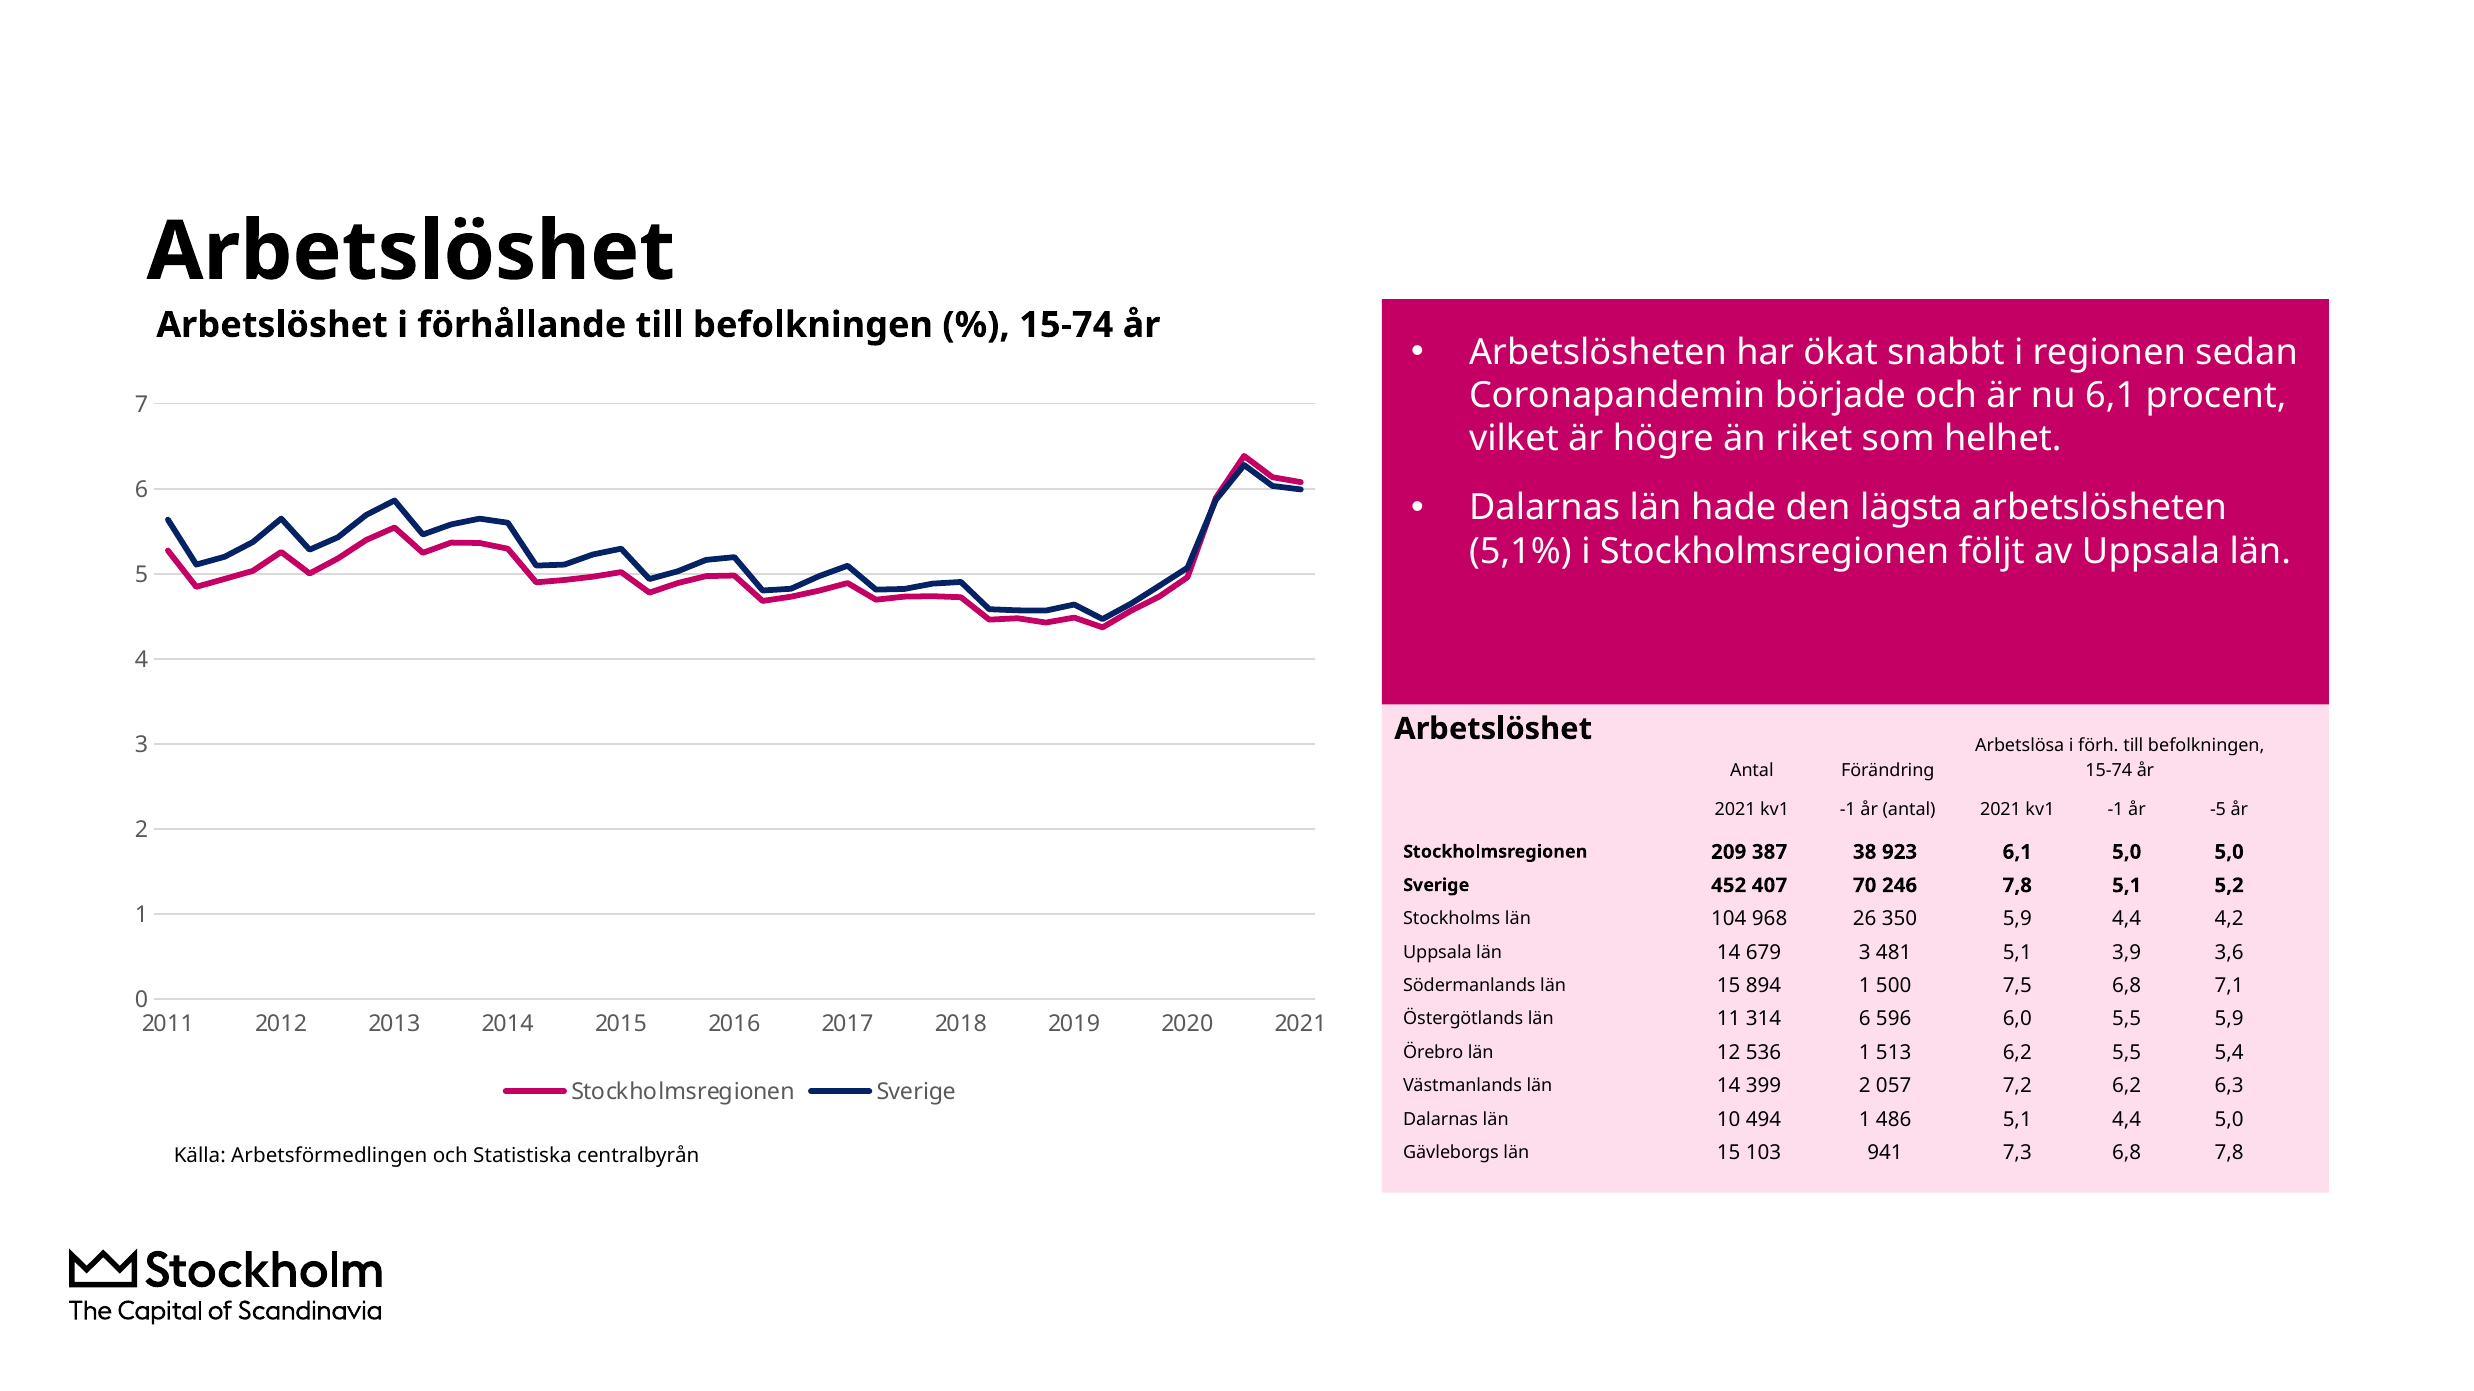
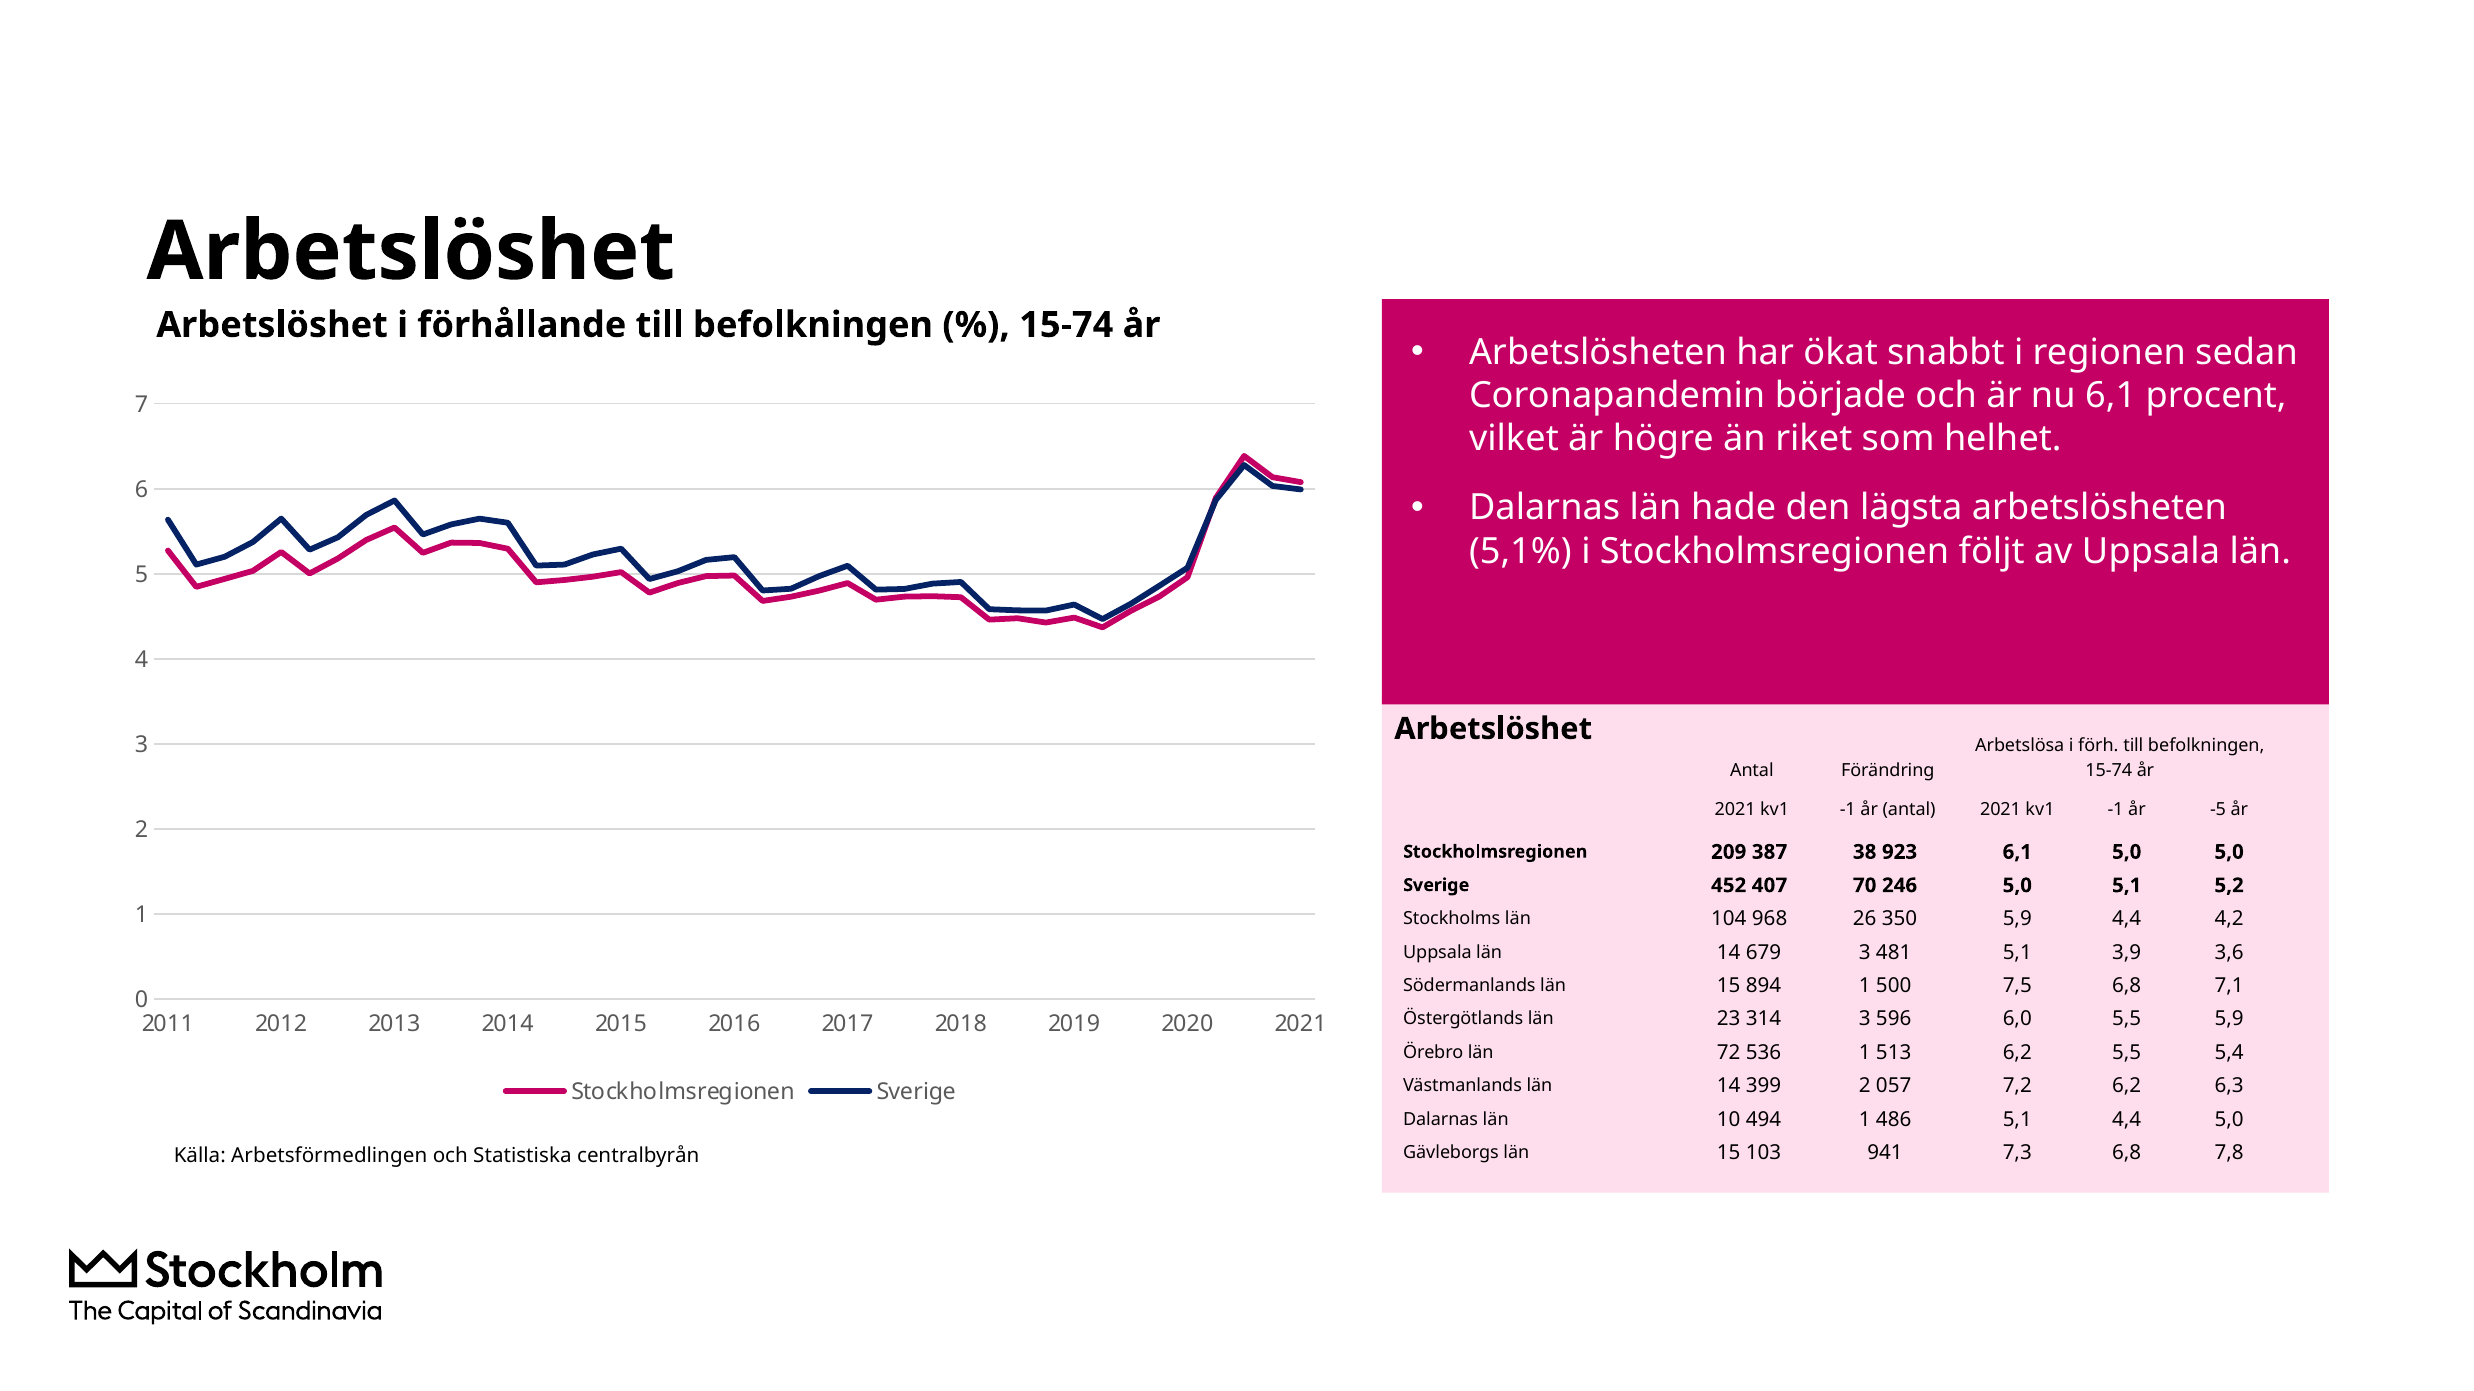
246 7,8: 7,8 -> 5,0
11: 11 -> 23
314 6: 6 -> 3
12: 12 -> 72
